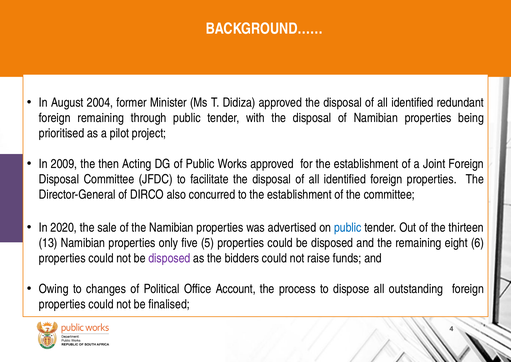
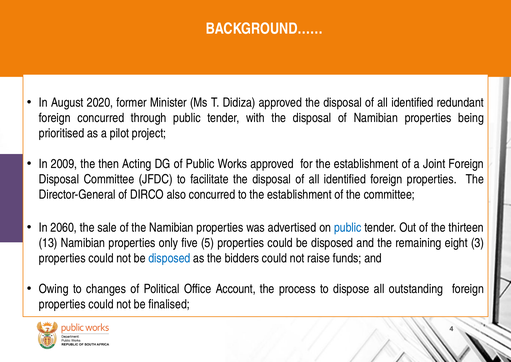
2004: 2004 -> 2020
foreign remaining: remaining -> concurred
2020: 2020 -> 2060
6: 6 -> 3
disposed at (169, 258) colour: purple -> blue
